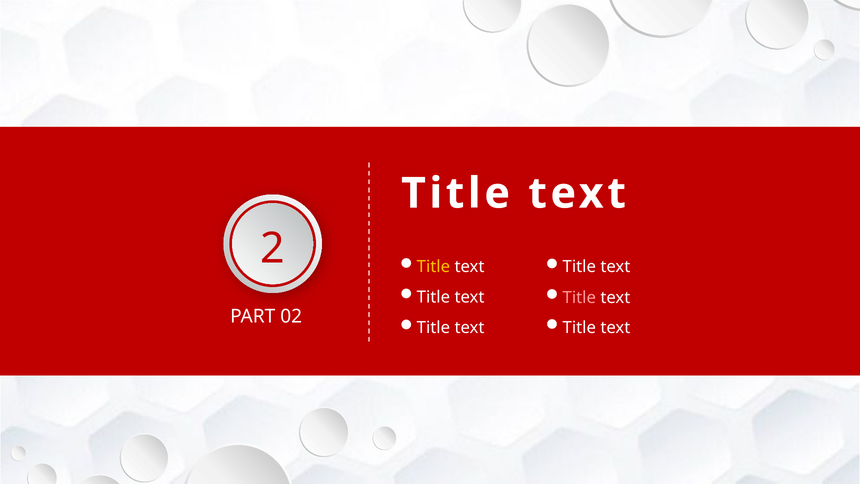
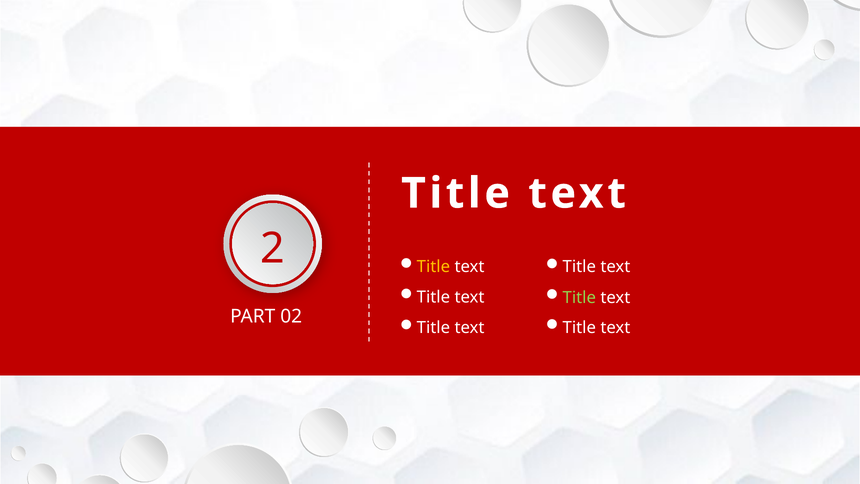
Title at (579, 297) colour: pink -> light green
